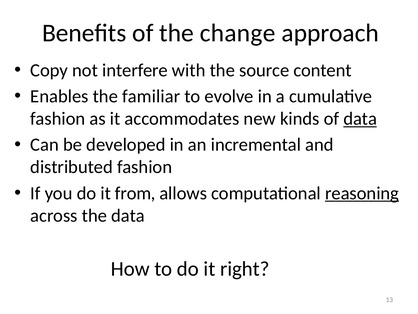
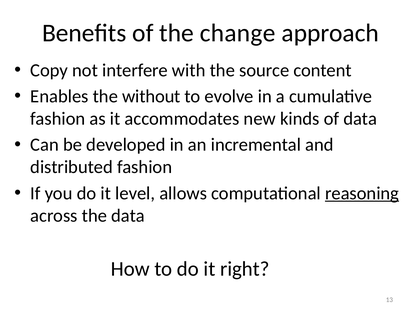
familiar: familiar -> without
data at (360, 119) underline: present -> none
from: from -> level
